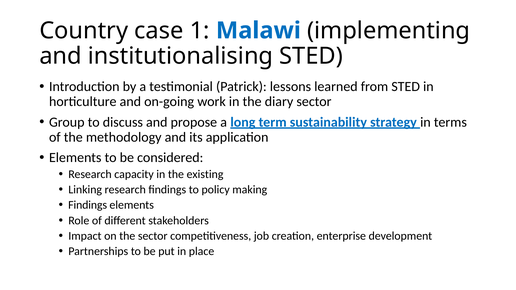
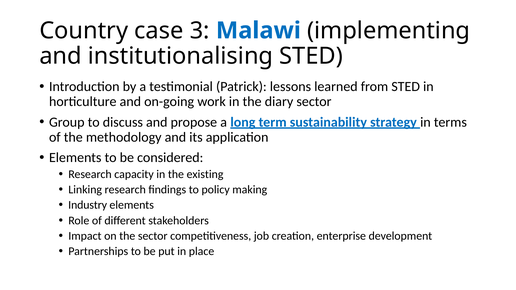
1: 1 -> 3
Findings at (88, 205): Findings -> Industry
